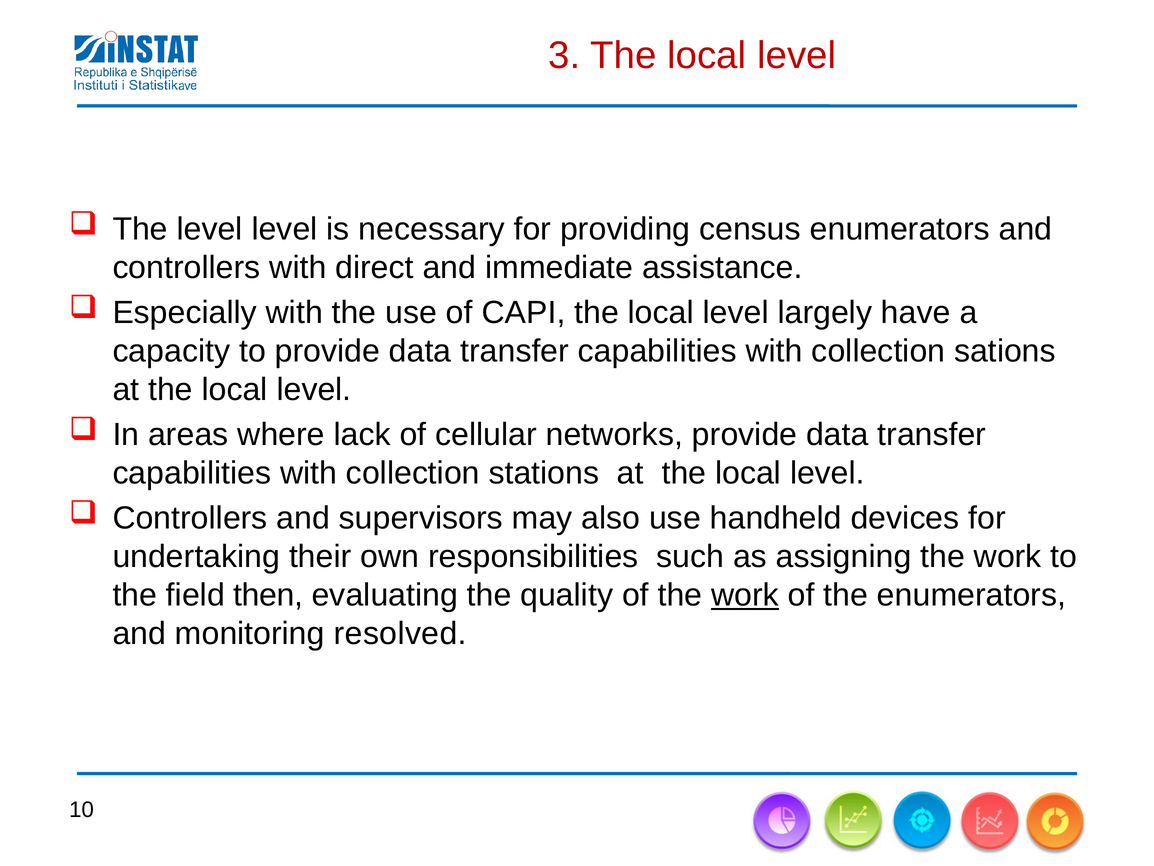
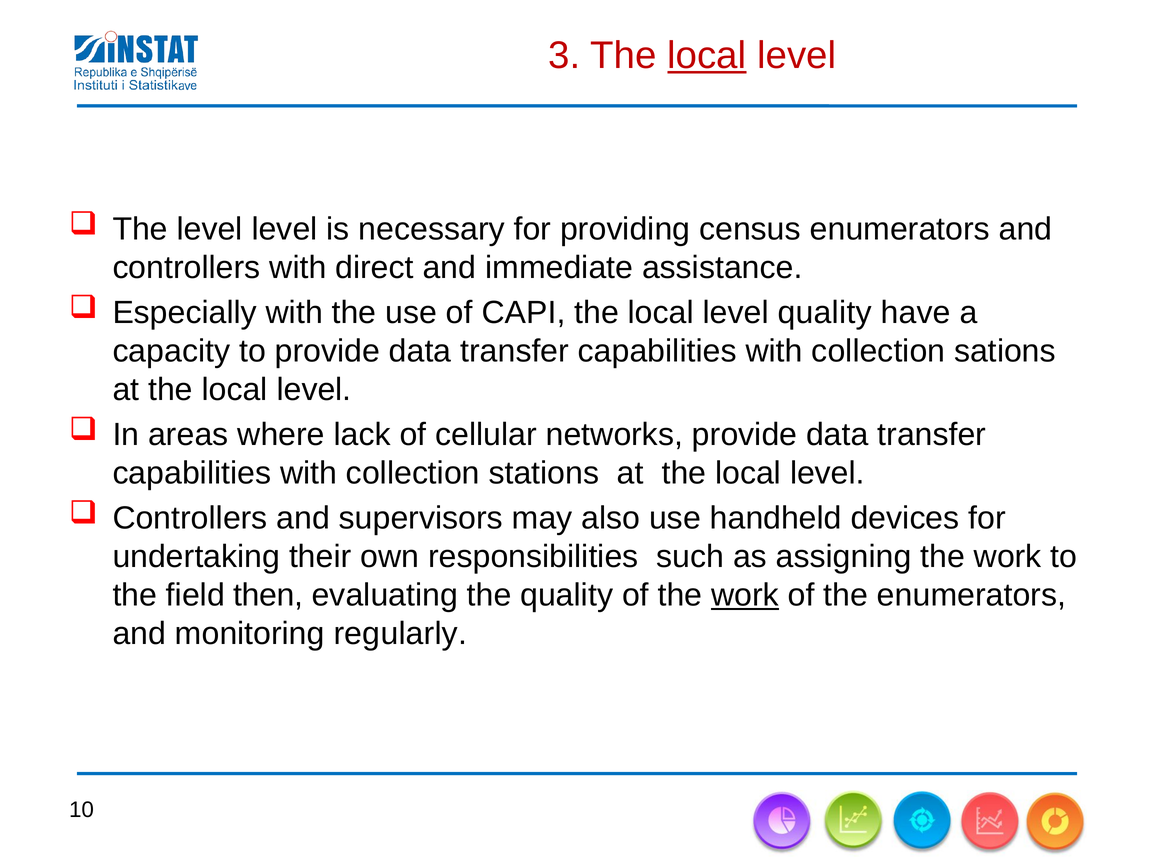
local at (707, 56) underline: none -> present
level largely: largely -> quality
resolved: resolved -> regularly
